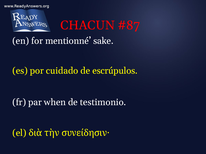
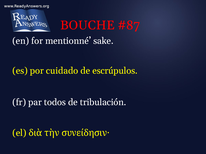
CHACUN: CHACUN -> BOUCHE
when: when -> todos
testimonio: testimonio -> tribulación
